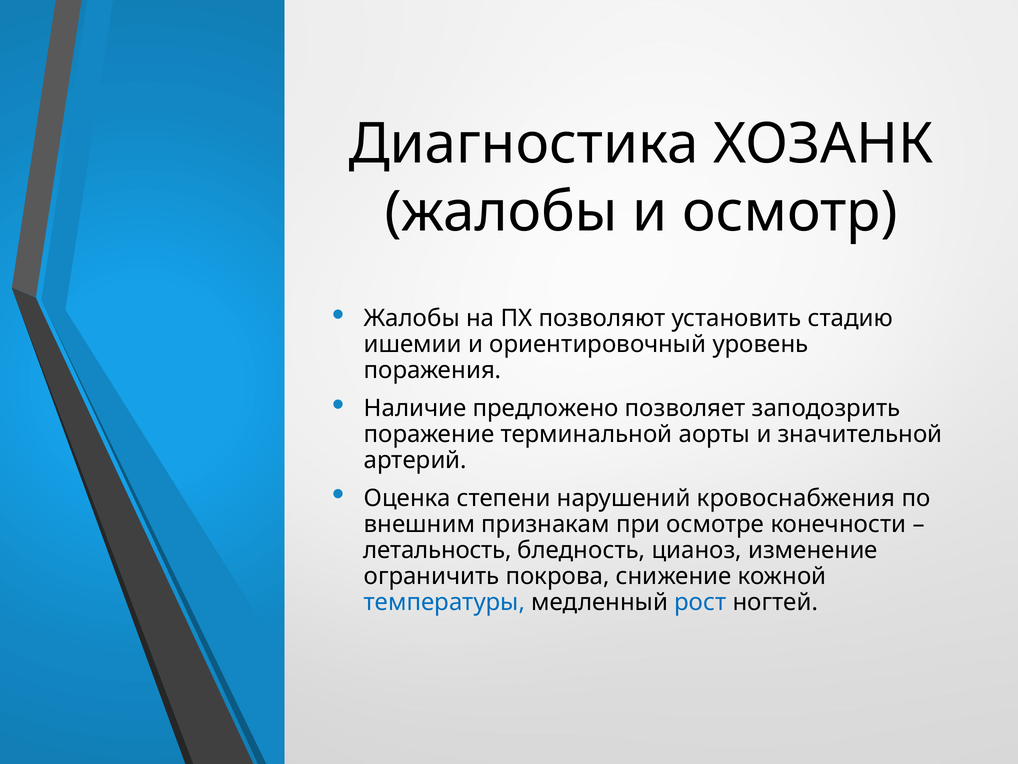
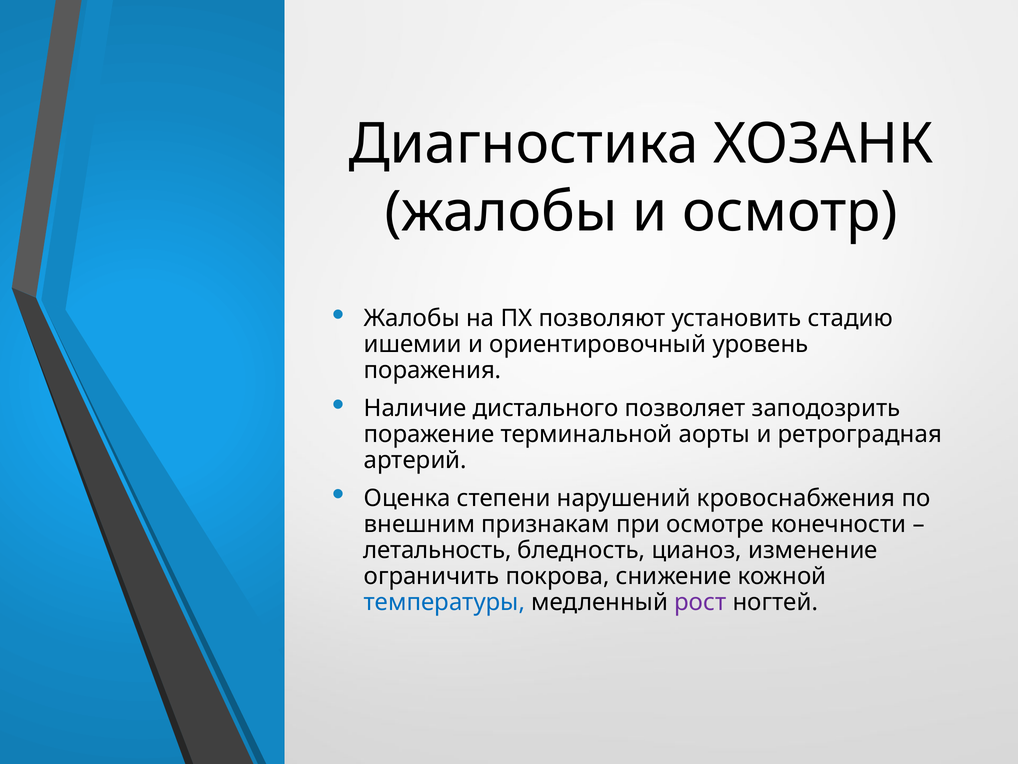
предложено: предложено -> дистального
значительной: значительной -> ретроградная
рост colour: blue -> purple
